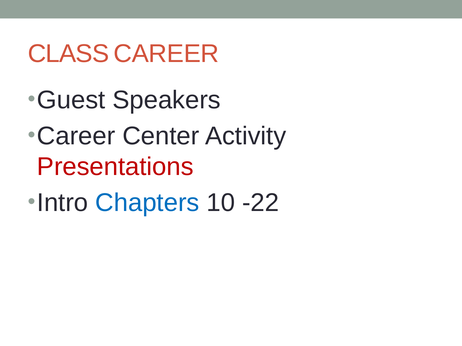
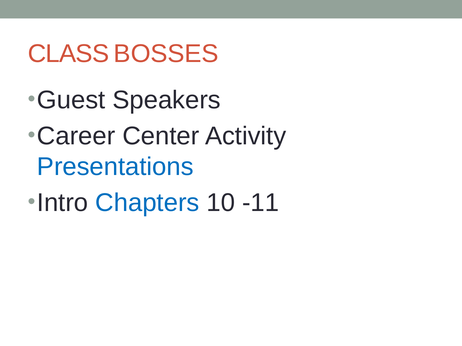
CLASS CAREER: CAREER -> BOSSES
Presentations colour: red -> blue
-22: -22 -> -11
